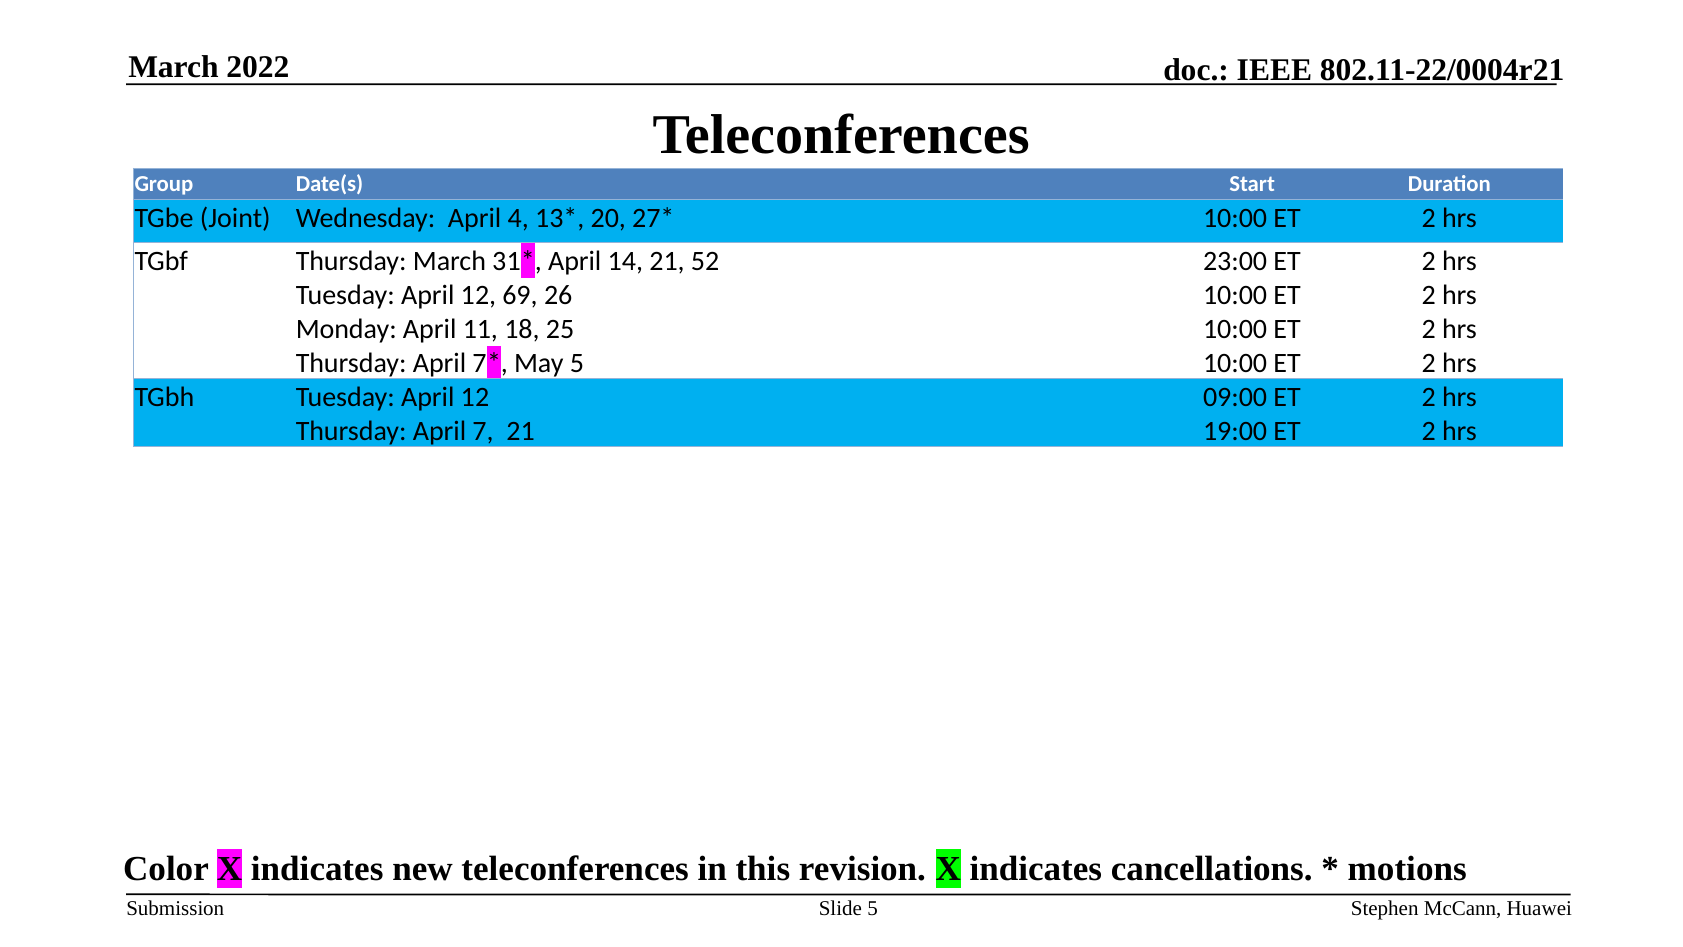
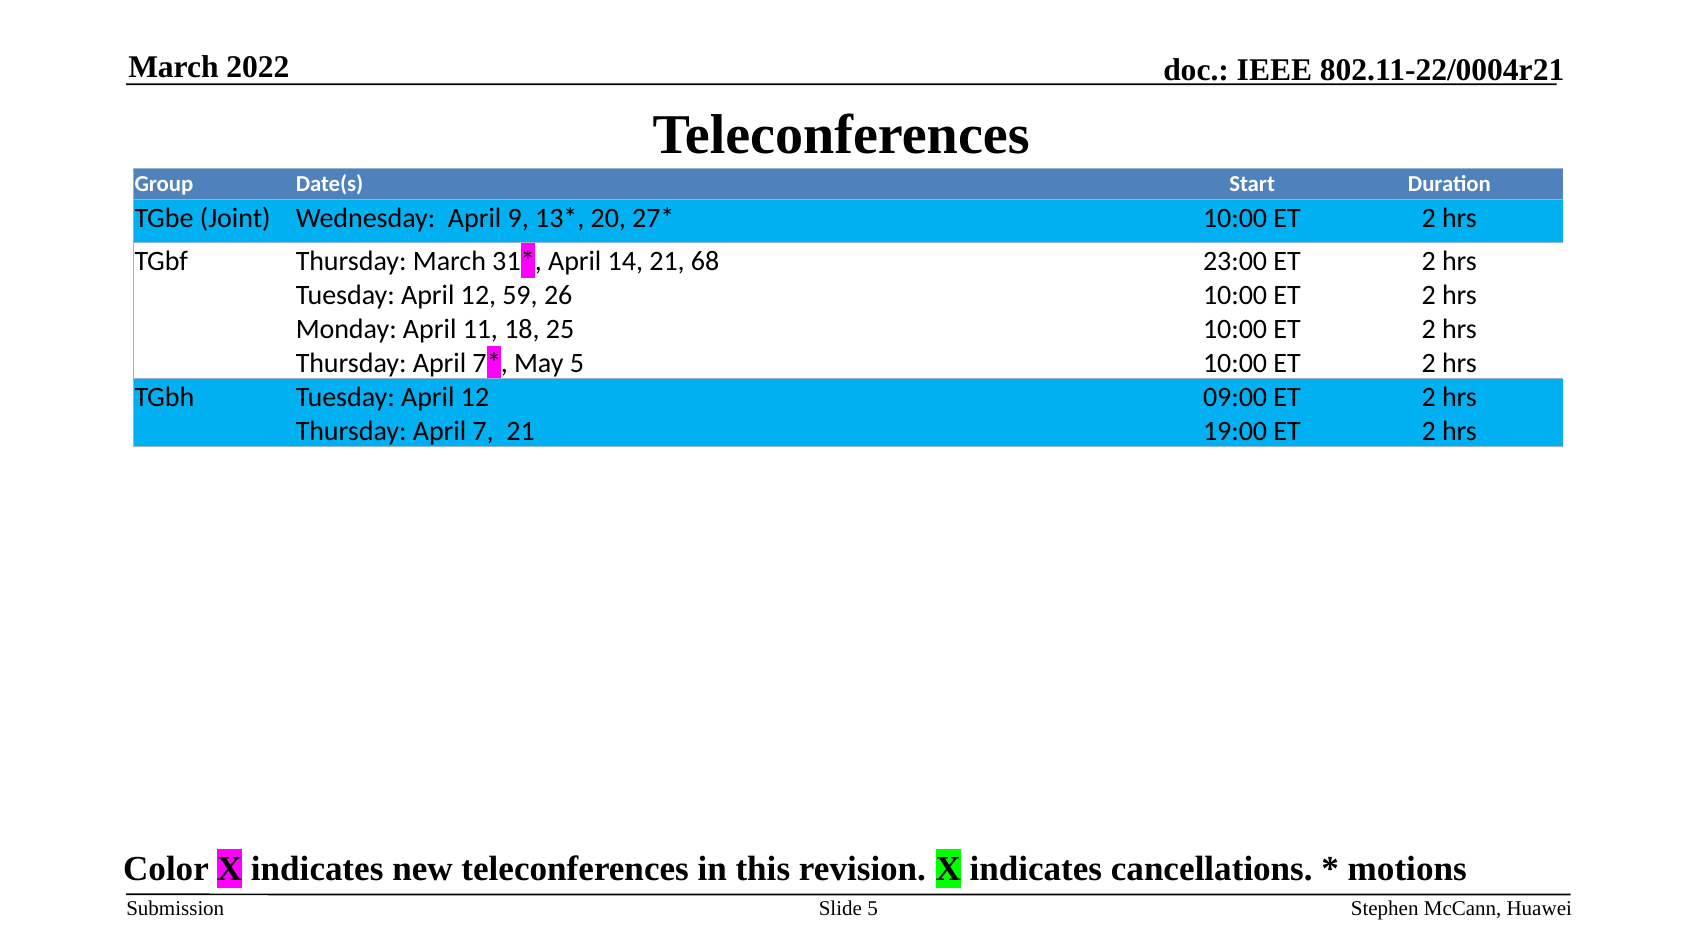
4: 4 -> 9
52: 52 -> 68
69: 69 -> 59
